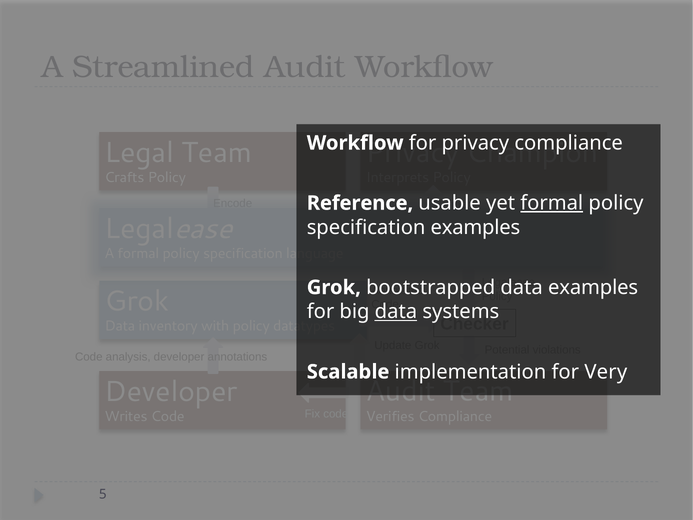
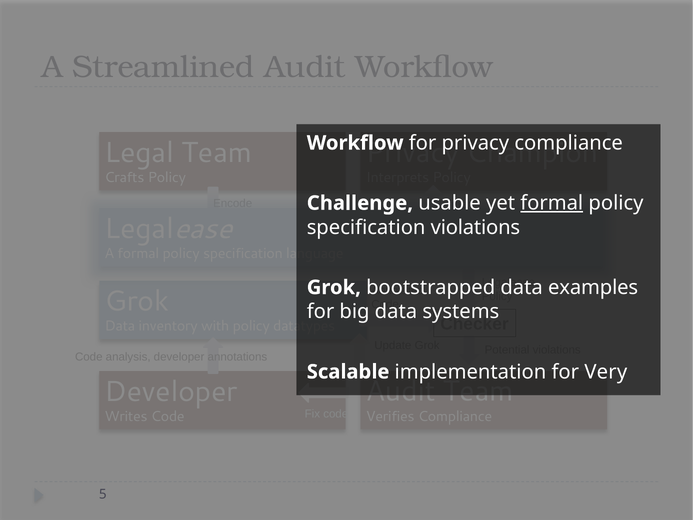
Reference: Reference -> Challenge
specification examples: examples -> violations
data at (396, 312) underline: present -> none
